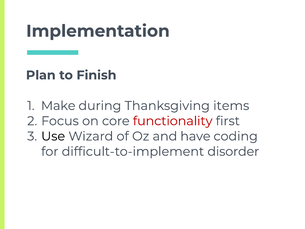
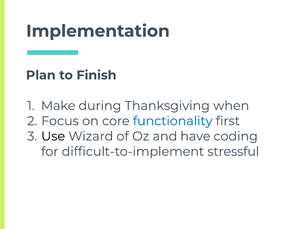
items: items -> when
functionality colour: red -> blue
disorder: disorder -> stressful
